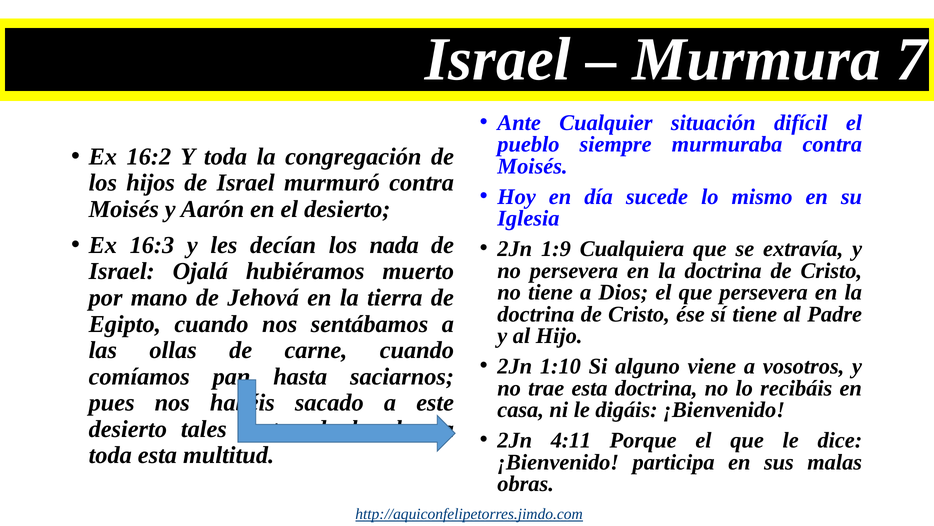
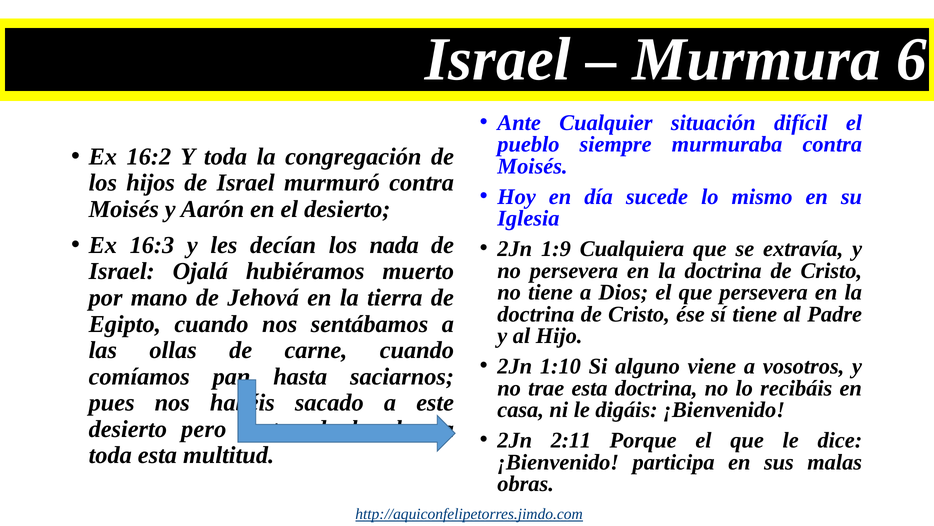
7: 7 -> 6
tales: tales -> pero
4:11: 4:11 -> 2:11
